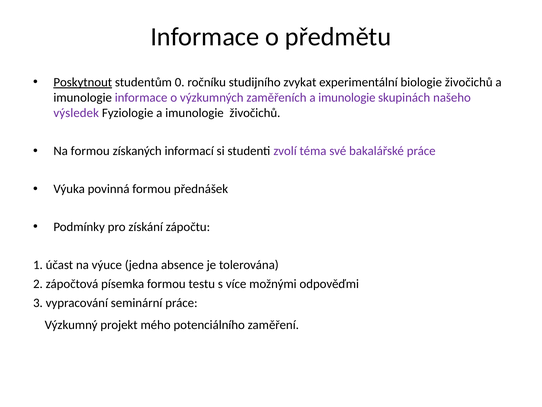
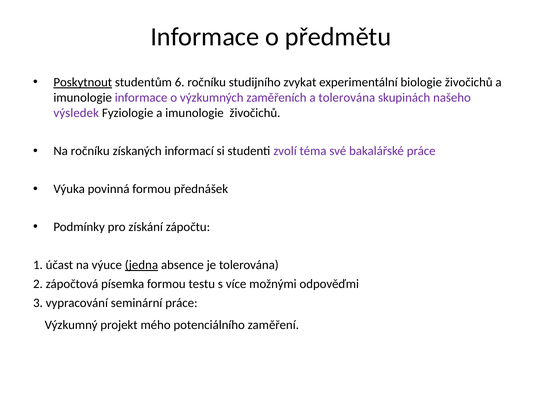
0: 0 -> 6
zaměřeních a imunologie: imunologie -> tolerována
Na formou: formou -> ročníku
jedna underline: none -> present
